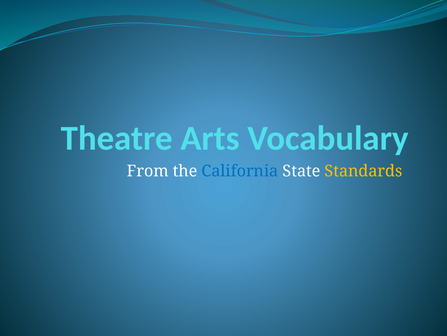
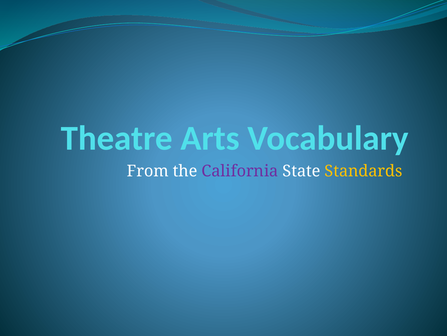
California colour: blue -> purple
